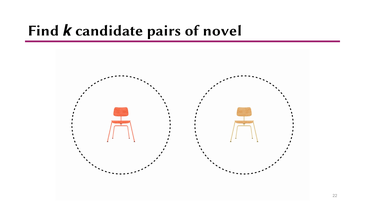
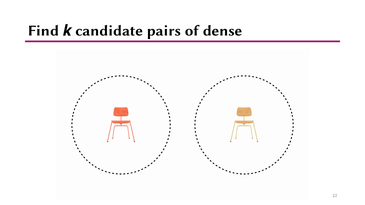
novel: novel -> dense
